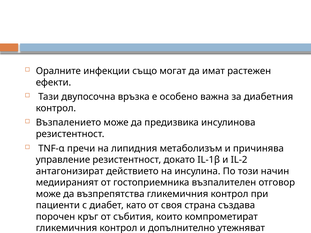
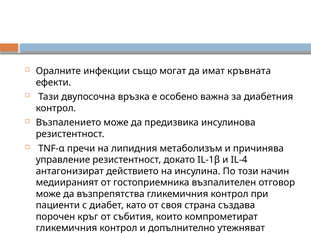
растежен: растежен -> кръвната
IL-2: IL-2 -> IL-4
